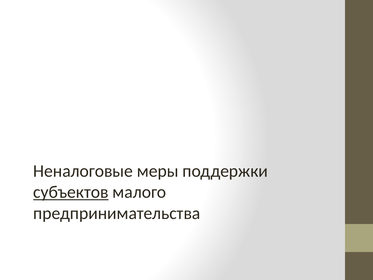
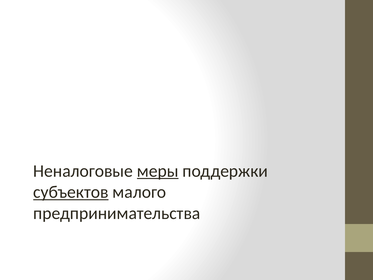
меры underline: none -> present
